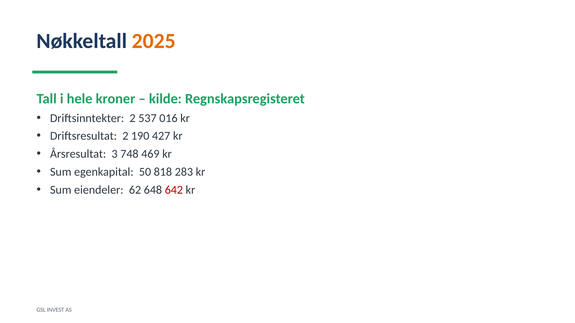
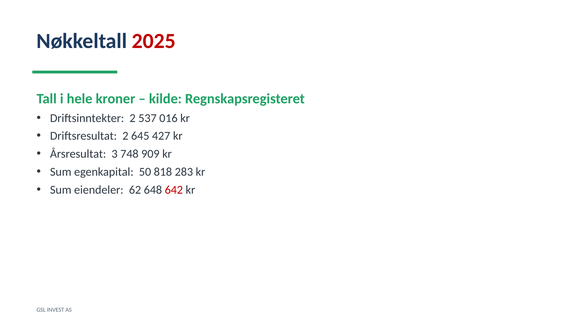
2025 colour: orange -> red
190: 190 -> 645
469: 469 -> 909
